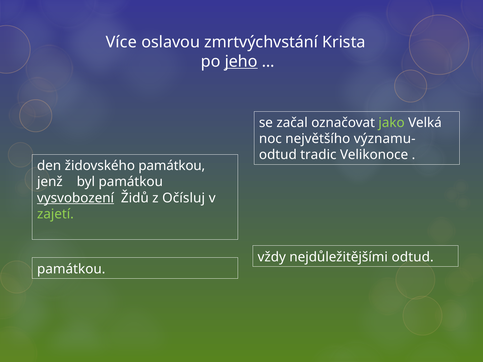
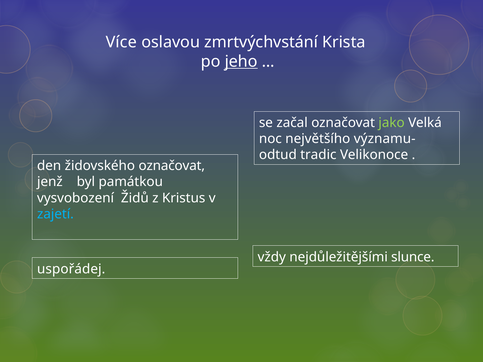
židovského památkou: památkou -> označovat
vysvobození underline: present -> none
Očísluj: Očísluj -> Kristus
zajetí colour: light green -> light blue
nejdůležitějšími odtud: odtud -> slunce
památkou at (71, 269): památkou -> uspořádej
